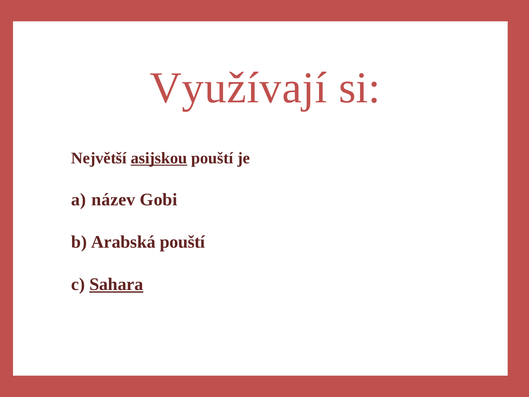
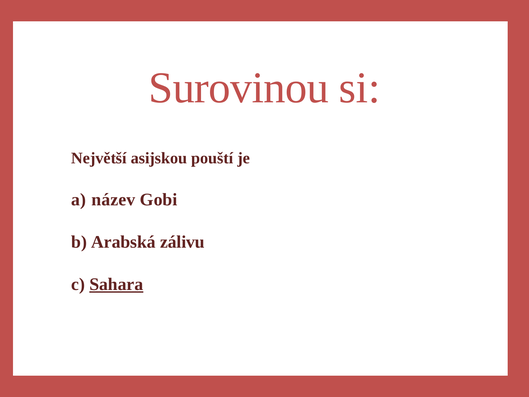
Využívají: Využívají -> Surovinou
asijskou underline: present -> none
pouští at (182, 242): pouští -> zálivu
